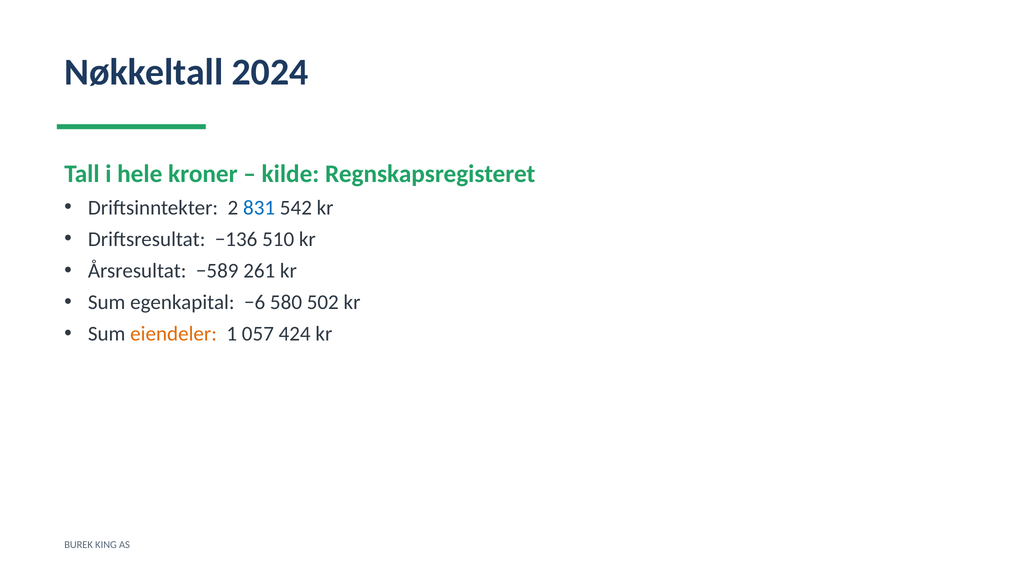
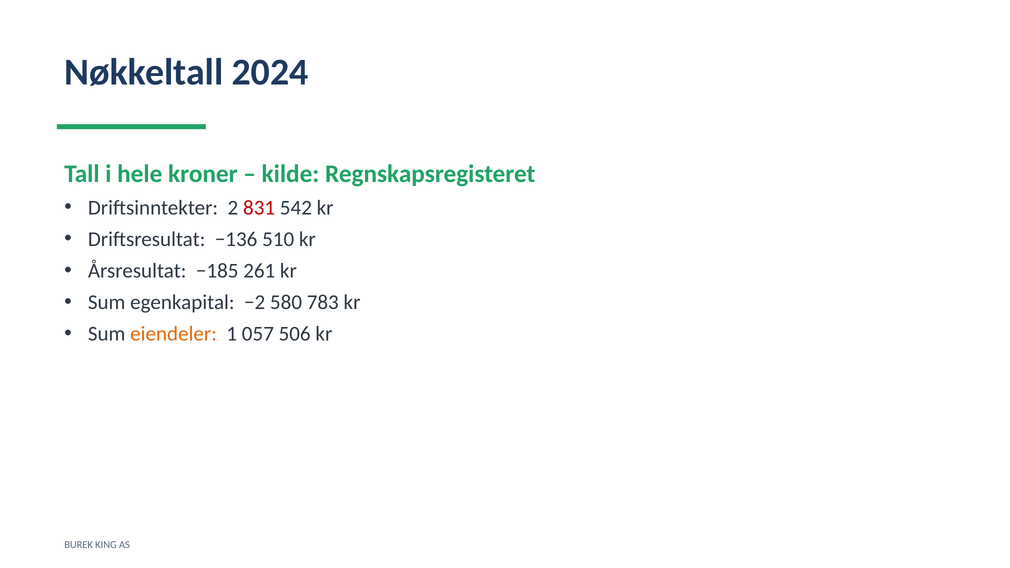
831 colour: blue -> red
−589: −589 -> −185
−6: −6 -> −2
502: 502 -> 783
424: 424 -> 506
